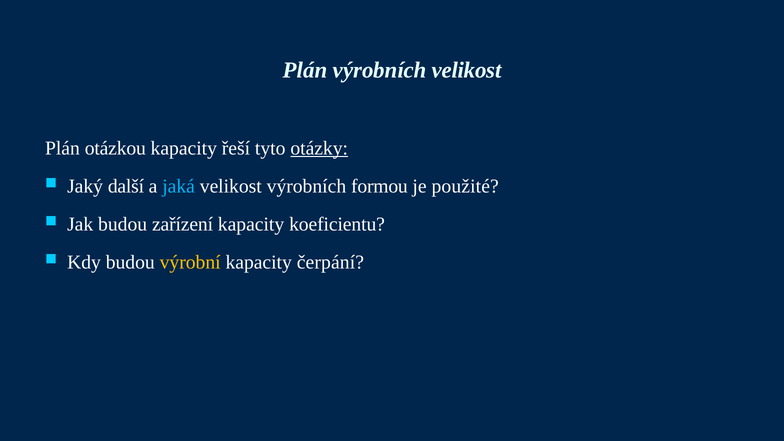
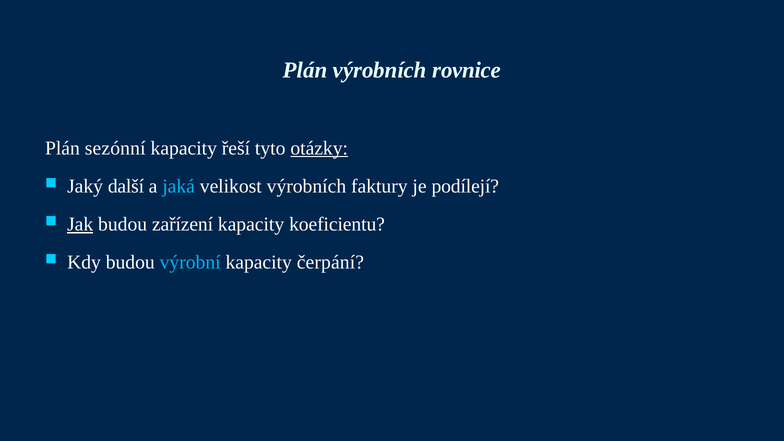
výrobních velikost: velikost -> rovnice
otázkou: otázkou -> sezónní
formou: formou -> faktury
použité: použité -> podílejí
Jak underline: none -> present
výrobní colour: yellow -> light blue
